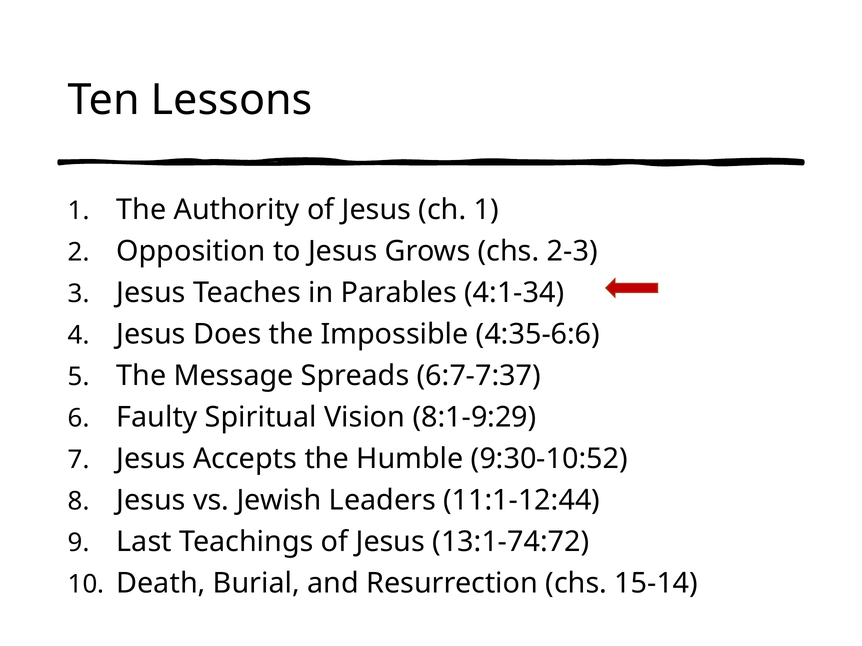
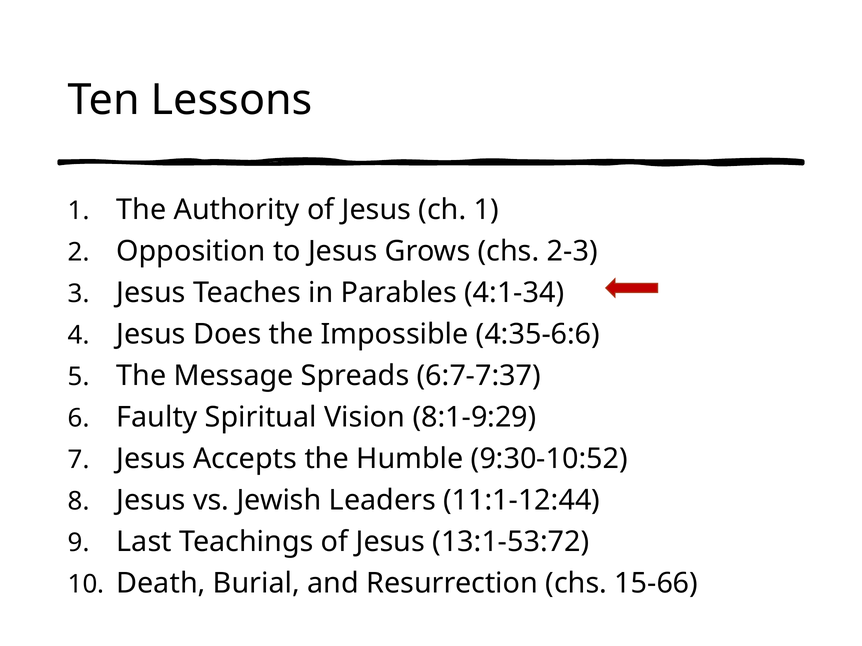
13:1-74:72: 13:1-74:72 -> 13:1-53:72
15-14: 15-14 -> 15-66
